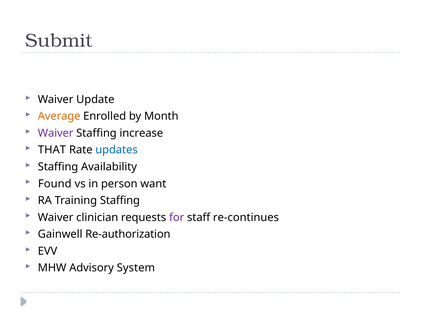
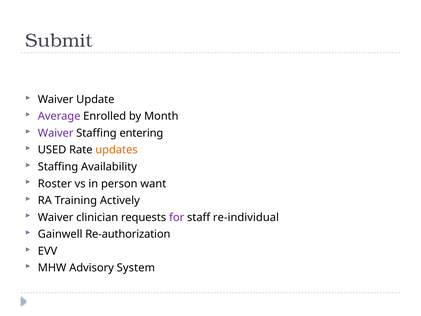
Average colour: orange -> purple
increase: increase -> entering
THAT: THAT -> USED
updates colour: blue -> orange
Found: Found -> Roster
Training Staffing: Staffing -> Actively
re-continues: re-continues -> re-individual
